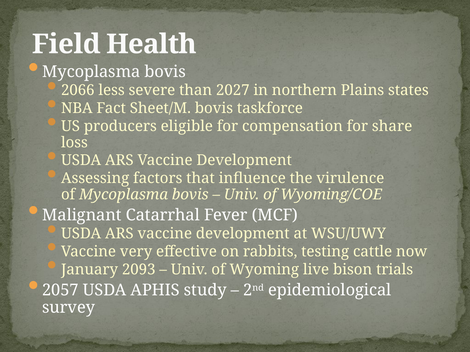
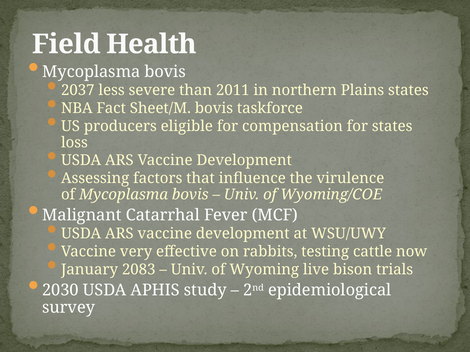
2066: 2066 -> 2037
2027: 2027 -> 2011
for share: share -> states
2093: 2093 -> 2083
2057: 2057 -> 2030
